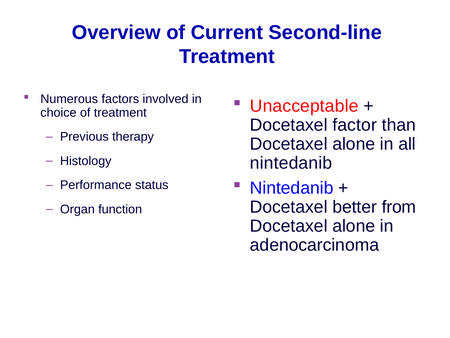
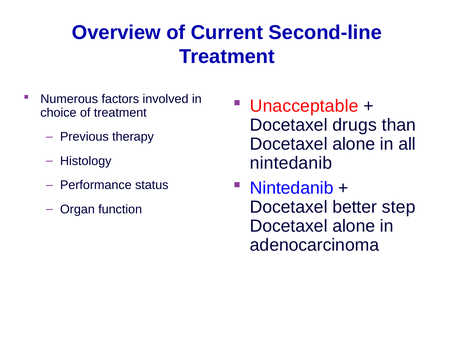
factor: factor -> drugs
from: from -> step
